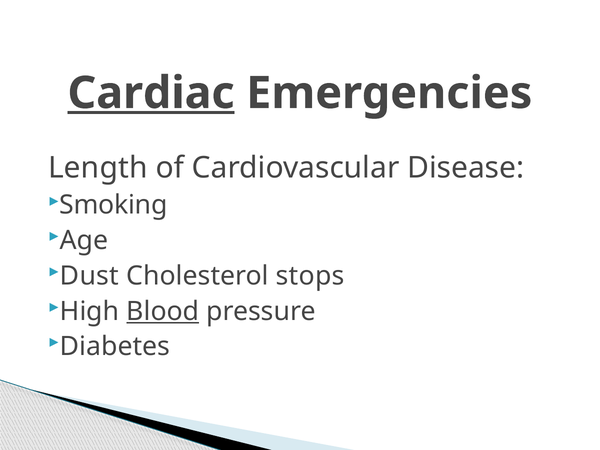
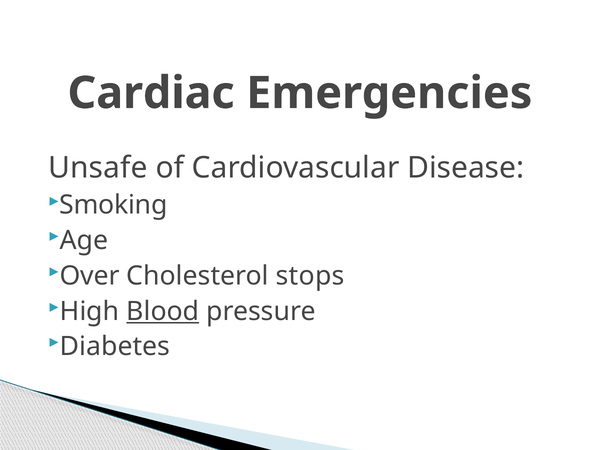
Cardiac underline: present -> none
Length: Length -> Unsafe
Dust: Dust -> Over
